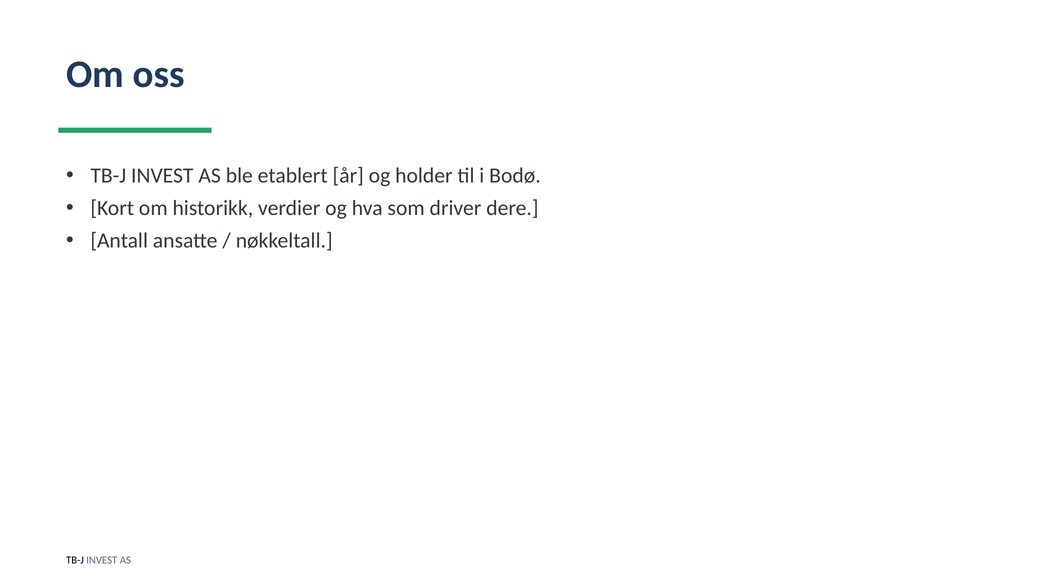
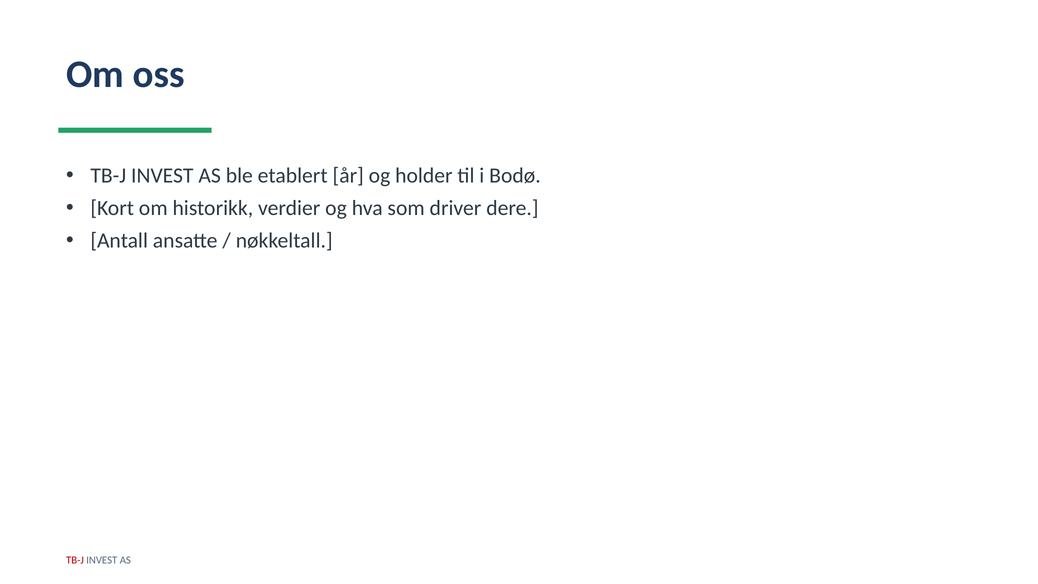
TB-J at (75, 560) colour: black -> red
